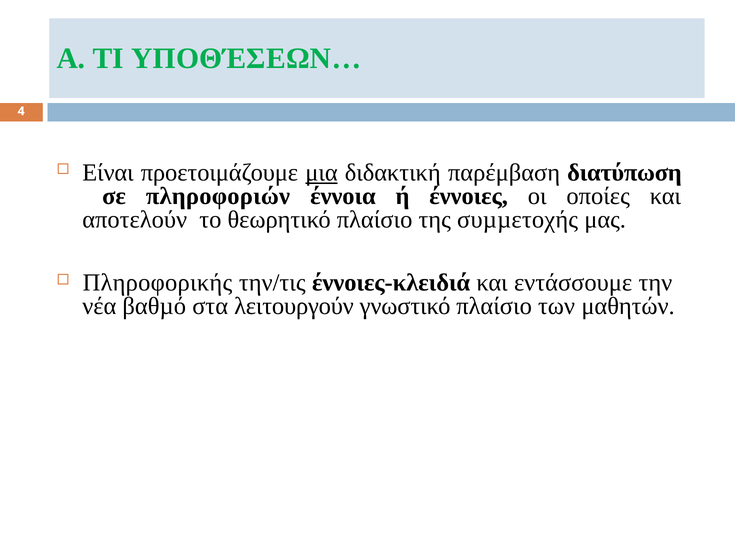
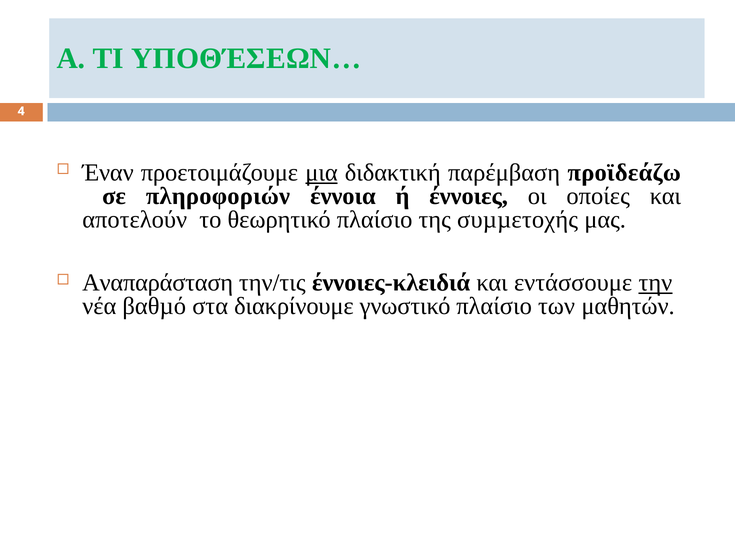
Είναι: Είναι -> Έναν
διατύπωση: διατύπωση -> προϊδεάζω
Πληροφορικής: Πληροφορικής -> Αναπαράσταση
την underline: none -> present
λειτουργούν: λειτουργούν -> διακρίνουμε
